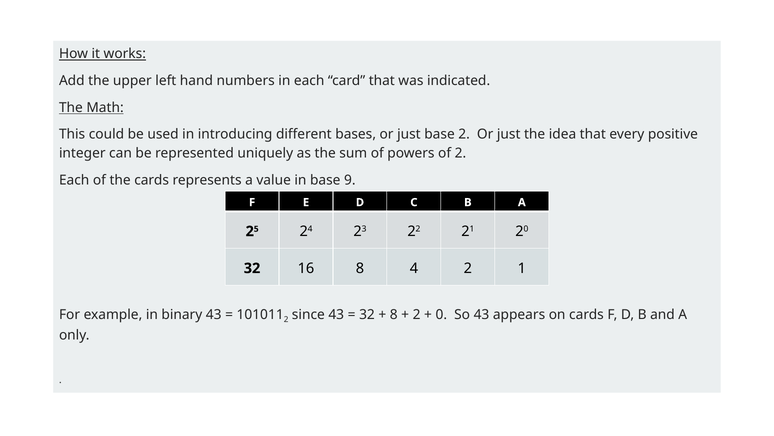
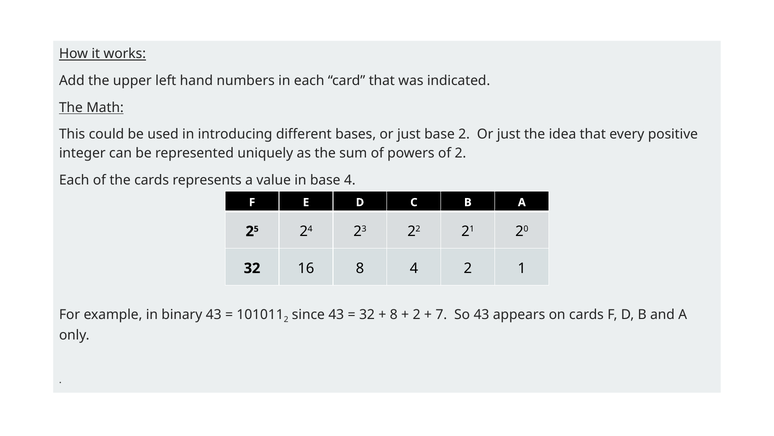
base 9: 9 -> 4
0: 0 -> 7
